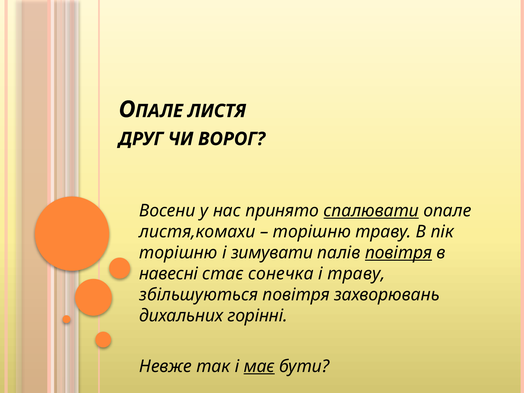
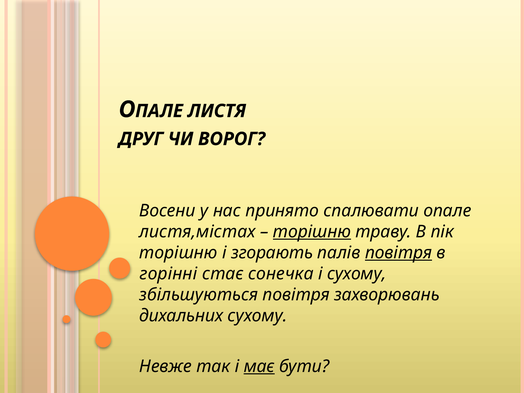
спалювати underline: present -> none
листя,комахи: листя,комахи -> листя,містах
торішню at (312, 232) underline: none -> present
зимувати: зимувати -> згорають
навесні: навесні -> горінні
і траву: траву -> сухому
дихальних горінні: горінні -> сухому
